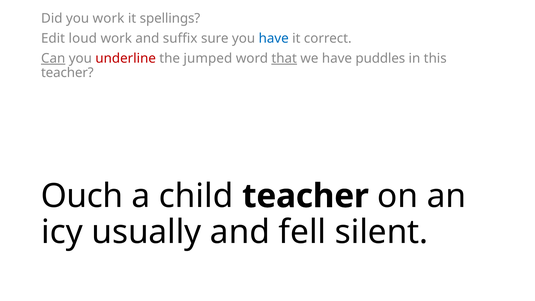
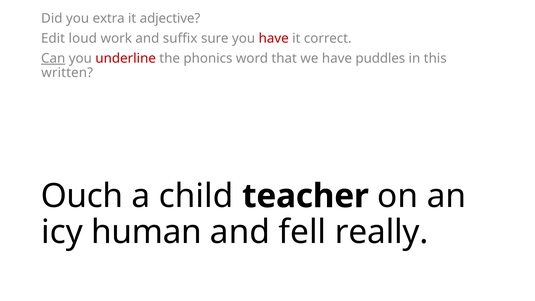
you work: work -> extra
spellings: spellings -> adjective
have at (274, 38) colour: blue -> red
jumped: jumped -> phonics
that underline: present -> none
teacher at (67, 73): teacher -> written
usually: usually -> human
silent: silent -> really
